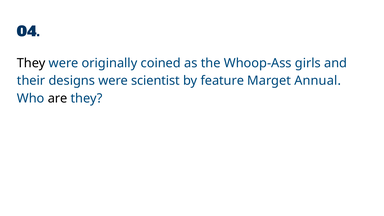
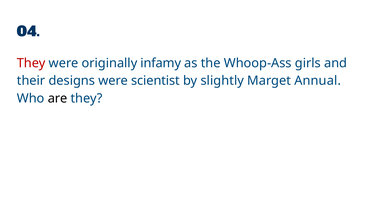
They at (31, 63) colour: black -> red
coined: coined -> infamy
feature: feature -> slightly
